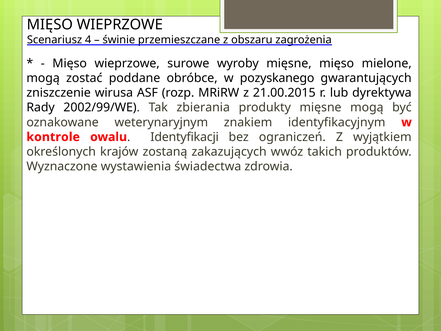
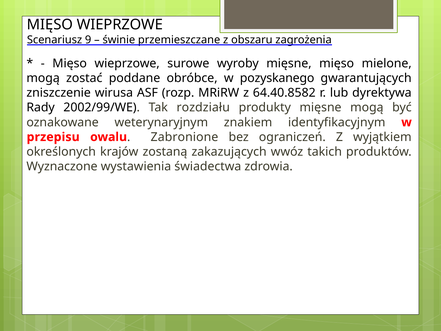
4: 4 -> 9
21.00.2015: 21.00.2015 -> 64.40.8582
zbierania: zbierania -> rozdziału
kontrole: kontrole -> przepisu
Identyfikacji: Identyfikacji -> Zabronione
